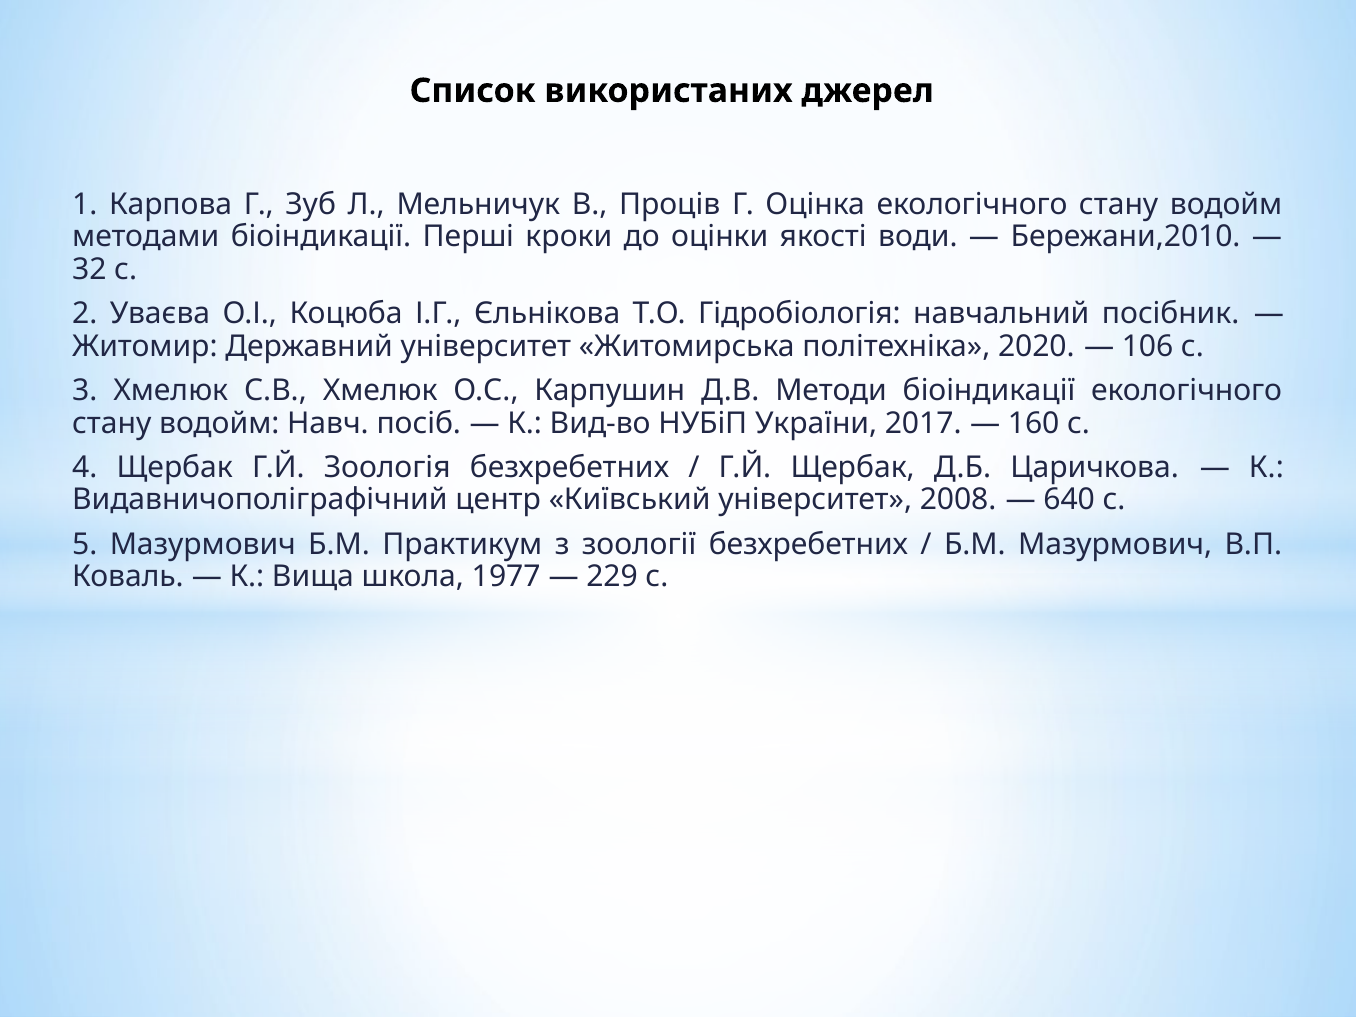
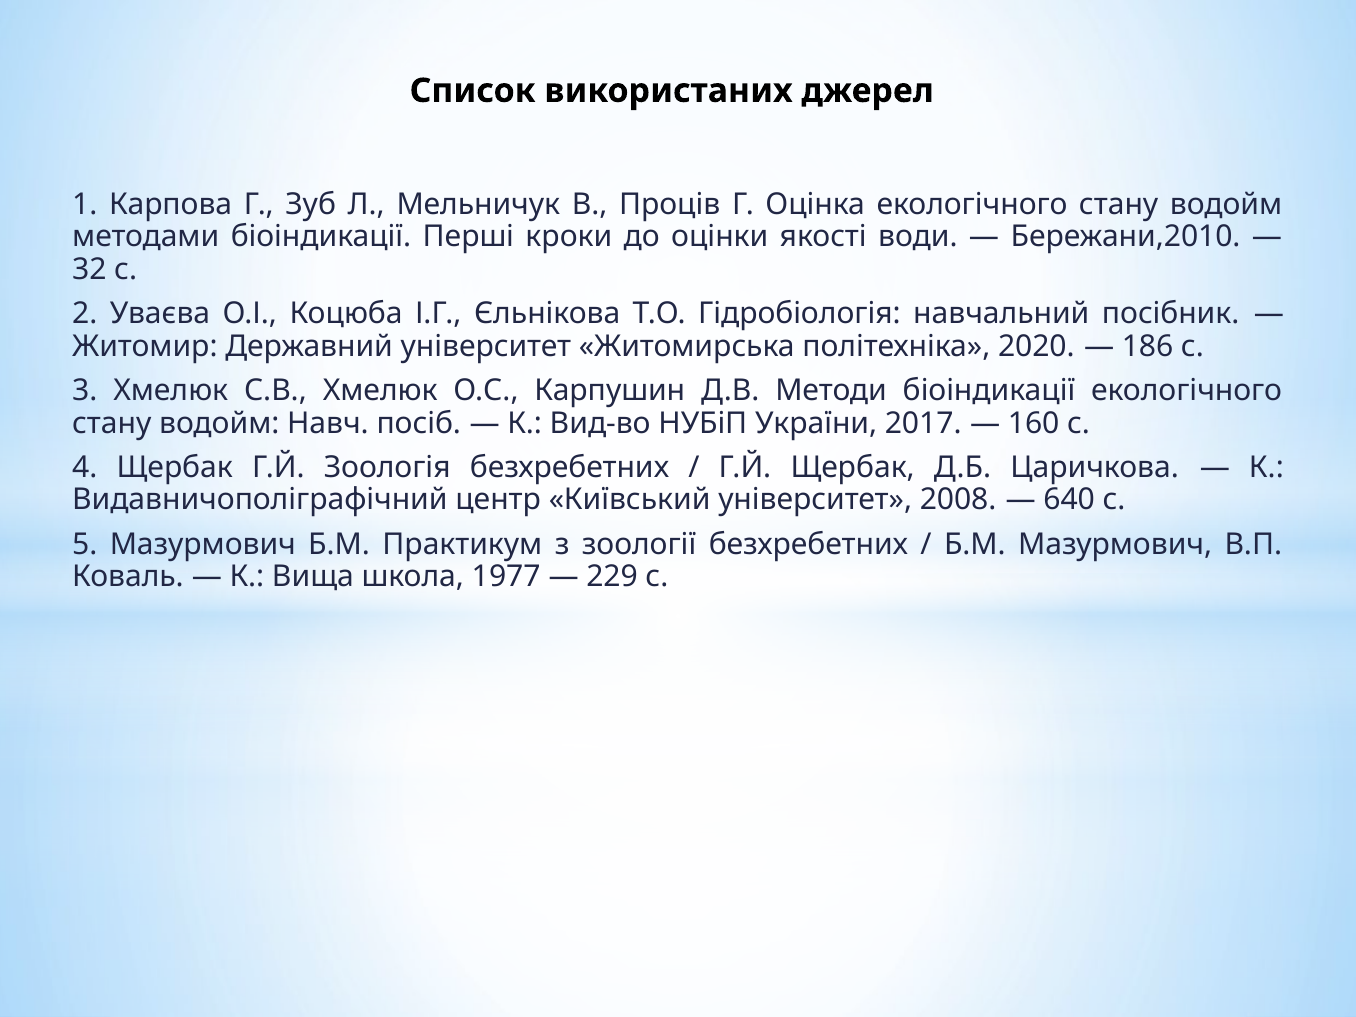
106: 106 -> 186
